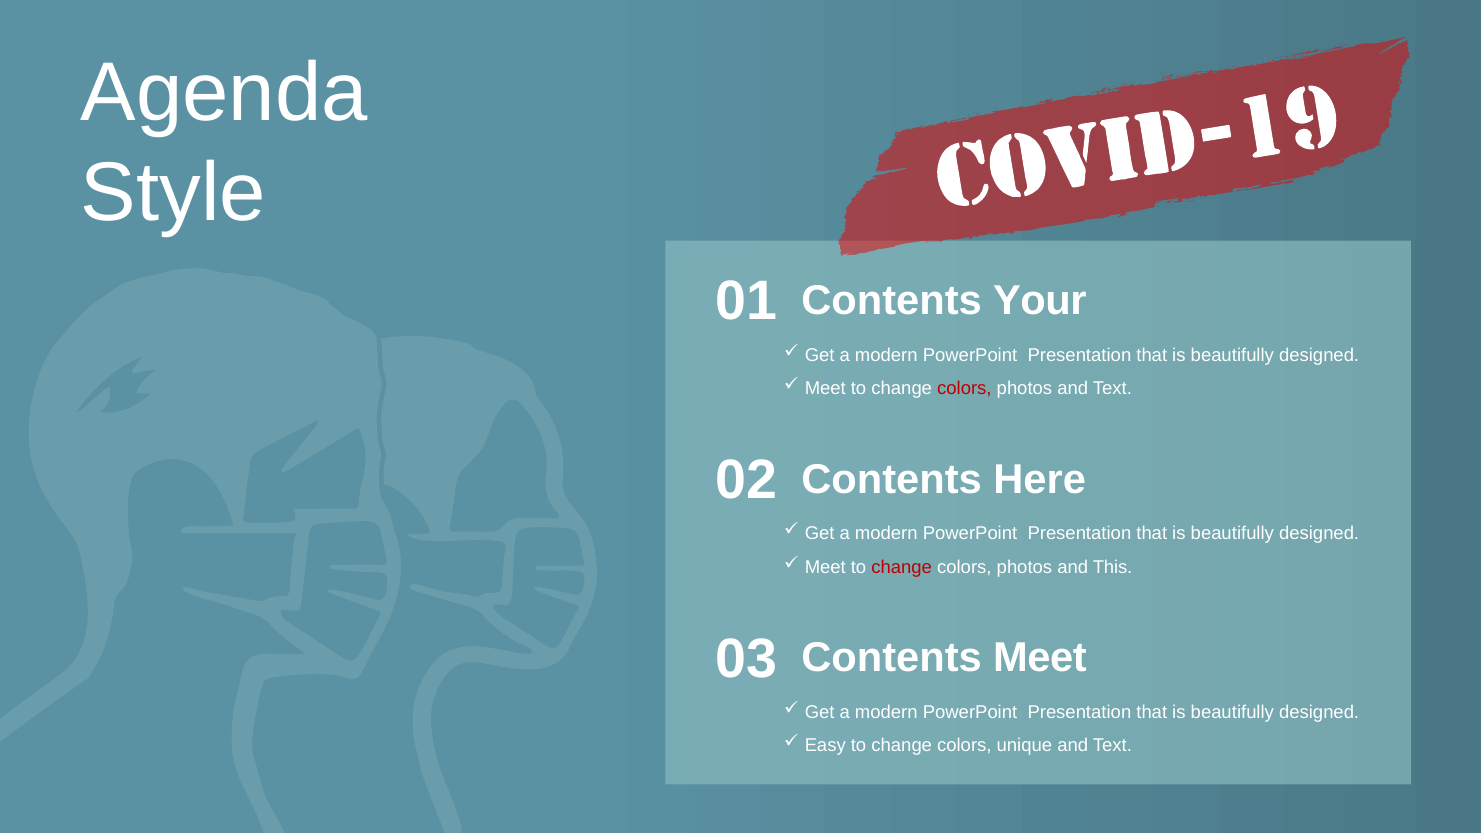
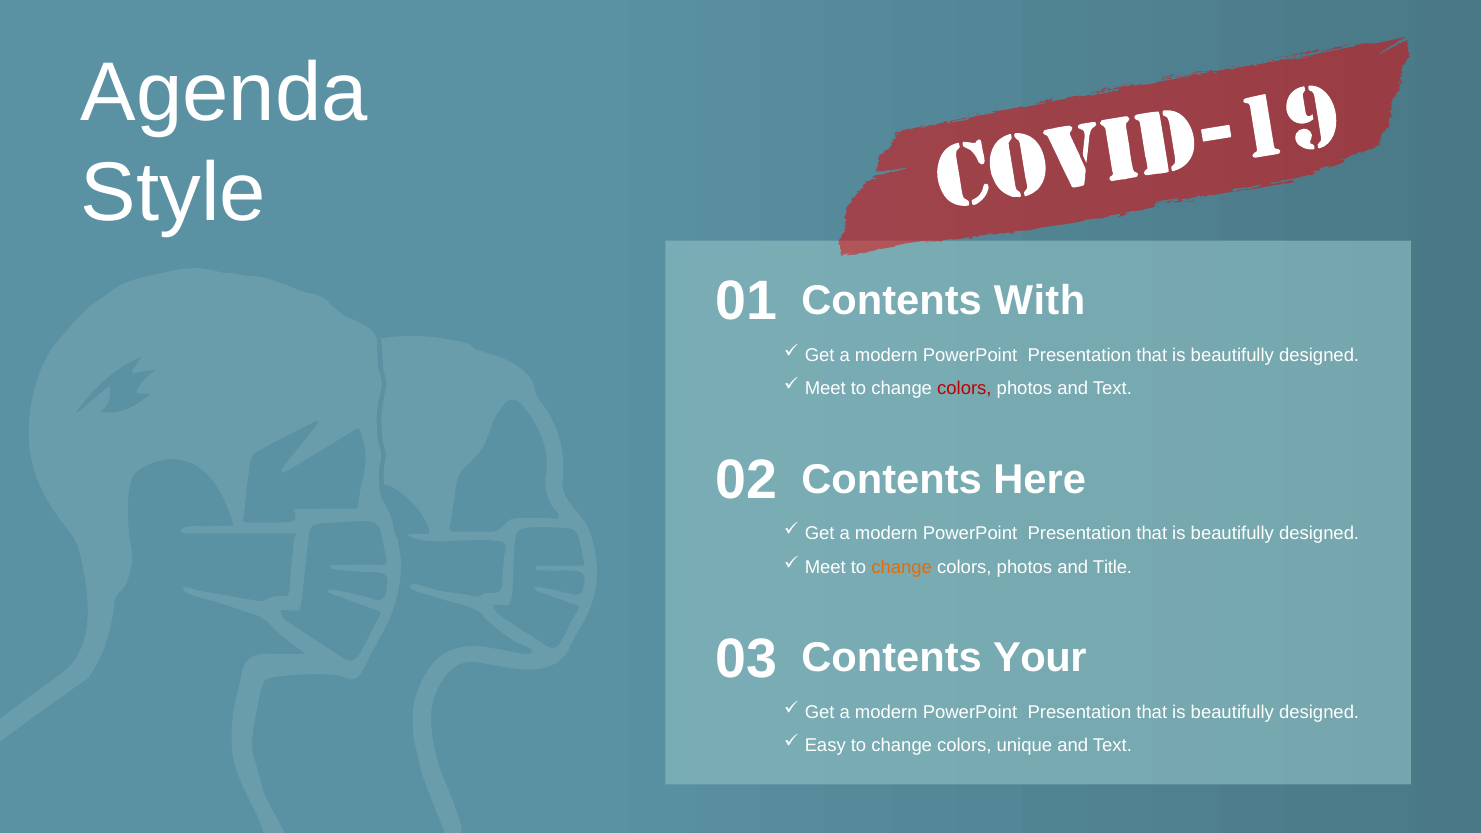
Your: Your -> With
change at (902, 567) colour: red -> orange
This: This -> Title
Contents Meet: Meet -> Your
